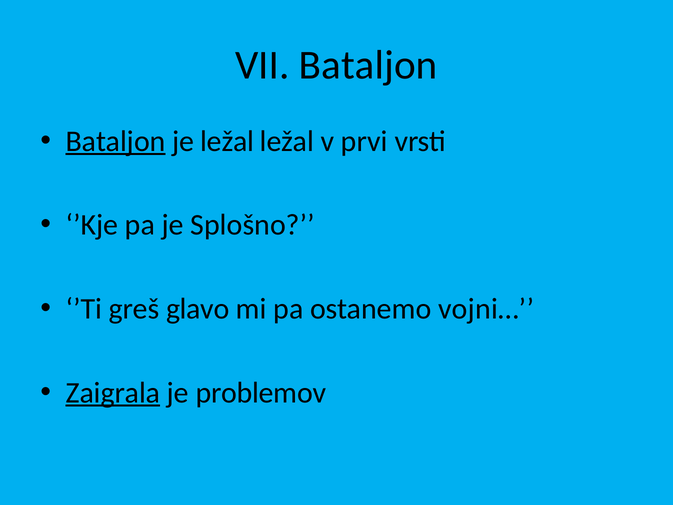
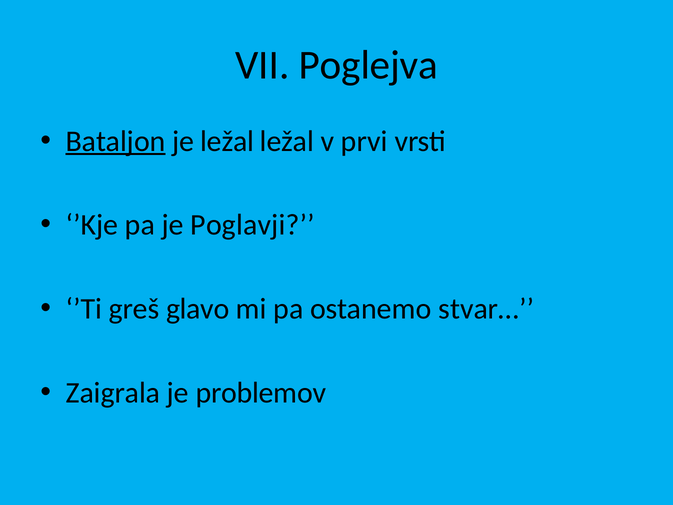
VII Bataljon: Bataljon -> Poglejva
Splošno: Splošno -> Poglavji
vojni…: vojni… -> stvar…
Zaigrala underline: present -> none
